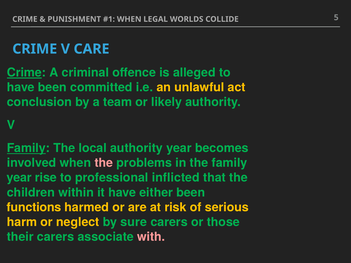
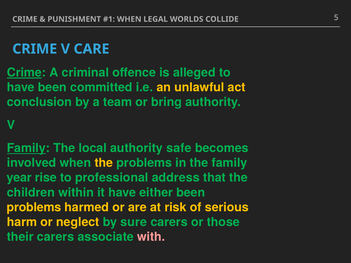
likely: likely -> bring
year at (179, 148): year -> safe
the at (104, 163) colour: pink -> yellow
inflicted: inflicted -> address
functions at (34, 207): functions -> problems
